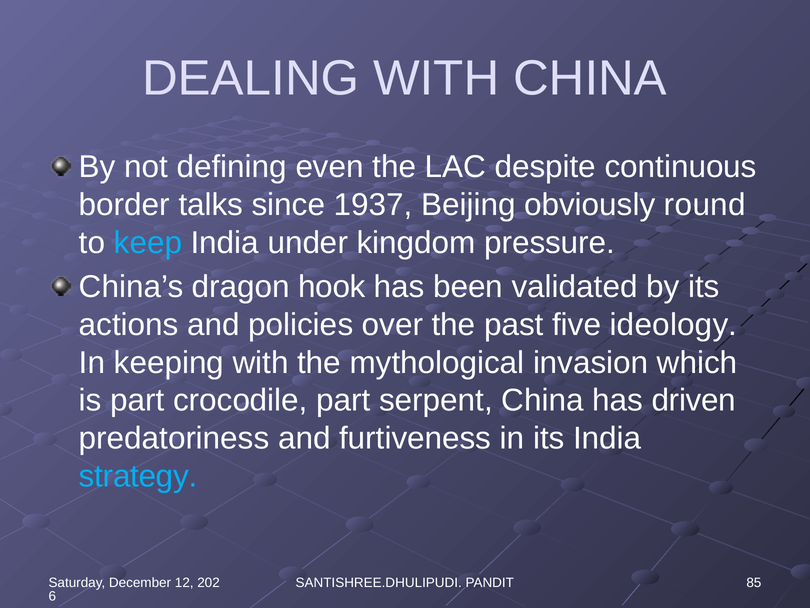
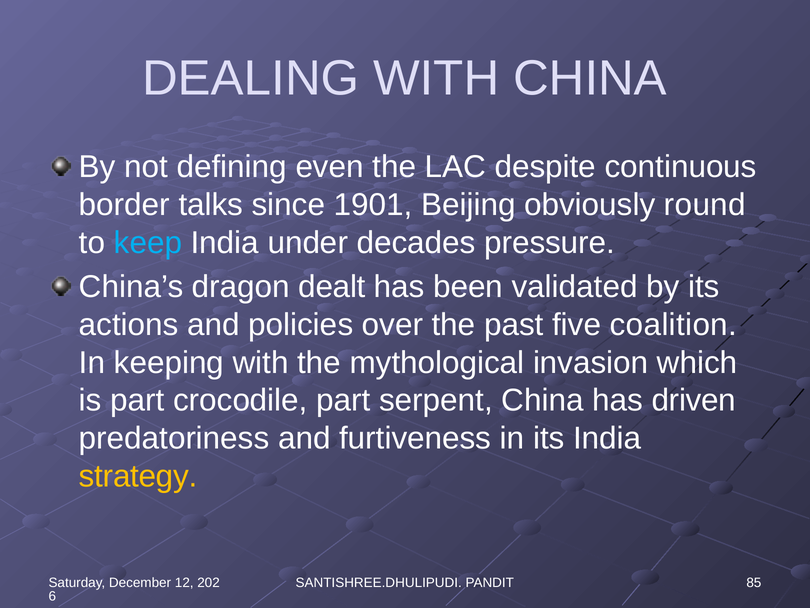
1937: 1937 -> 1901
kingdom: kingdom -> decades
hook: hook -> dealt
ideology: ideology -> coalition
strategy colour: light blue -> yellow
